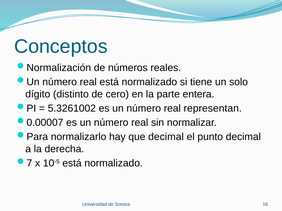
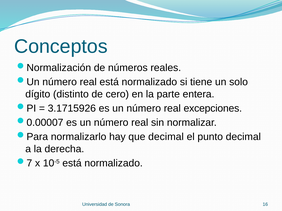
5.3261002: 5.3261002 -> 3.1715926
representan: representan -> excepciones
